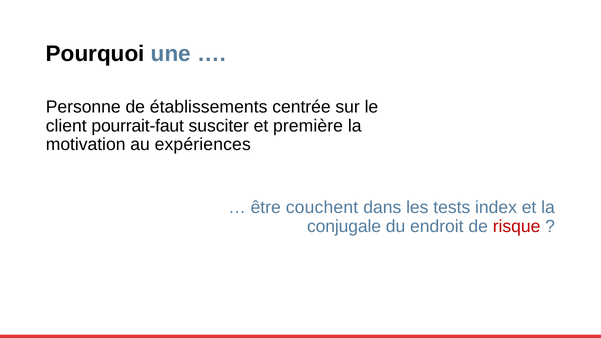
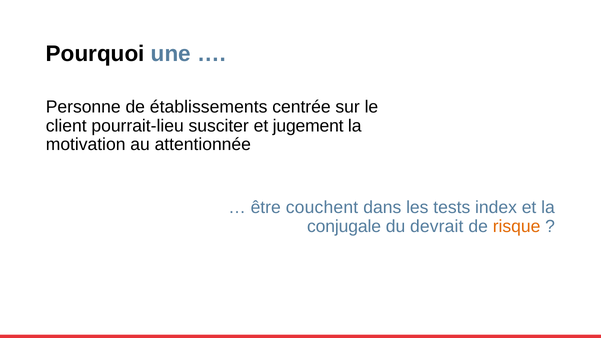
pourrait-faut: pourrait-faut -> pourrait-lieu
première: première -> jugement
expériences: expériences -> attentionnée
endroit: endroit -> devrait
risque colour: red -> orange
